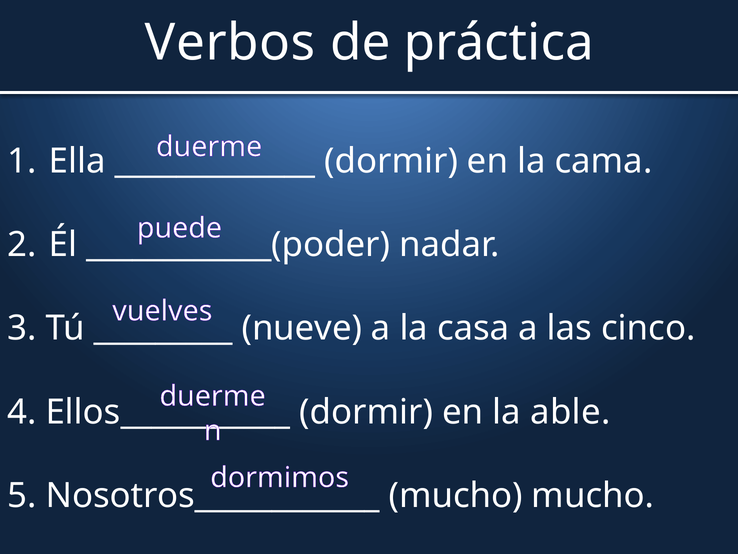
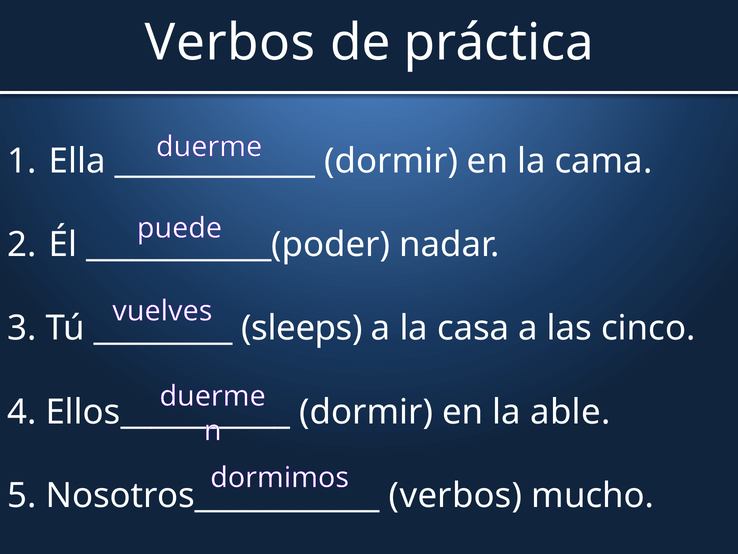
nueve: nueve -> sleeps
mucho at (456, 495): mucho -> verbos
